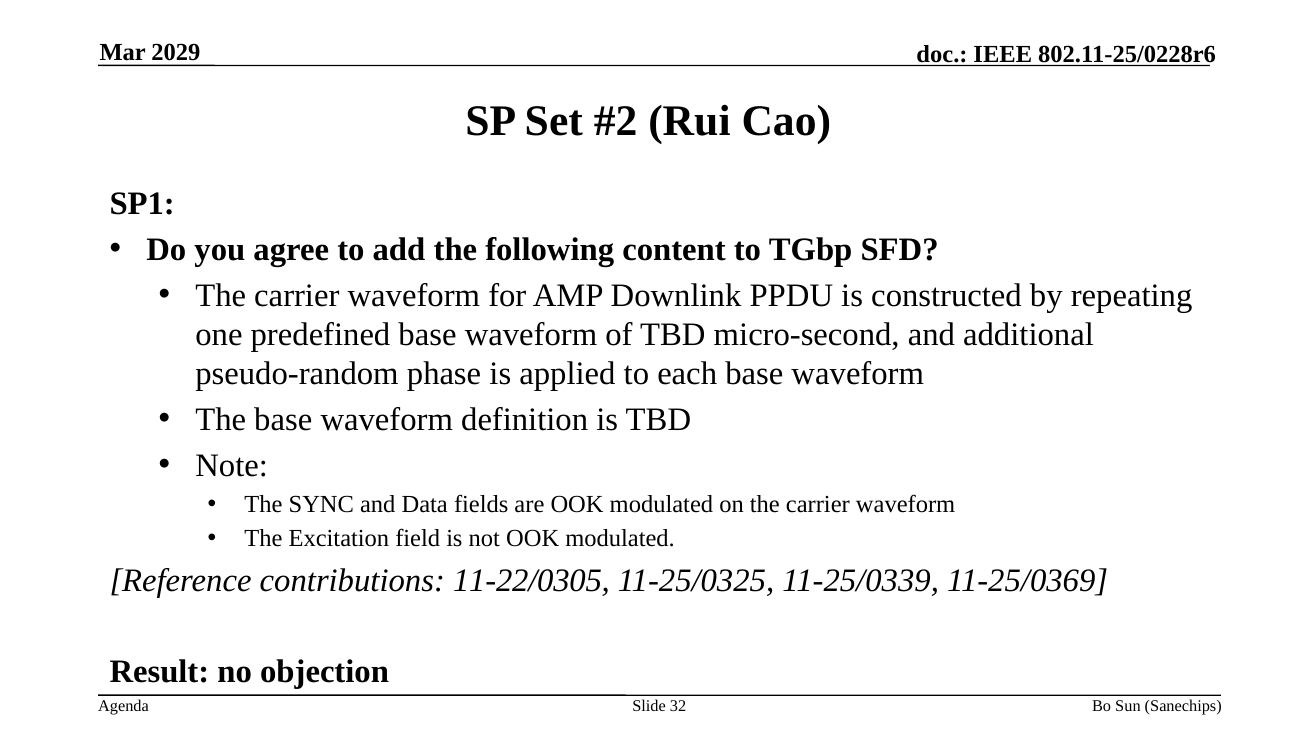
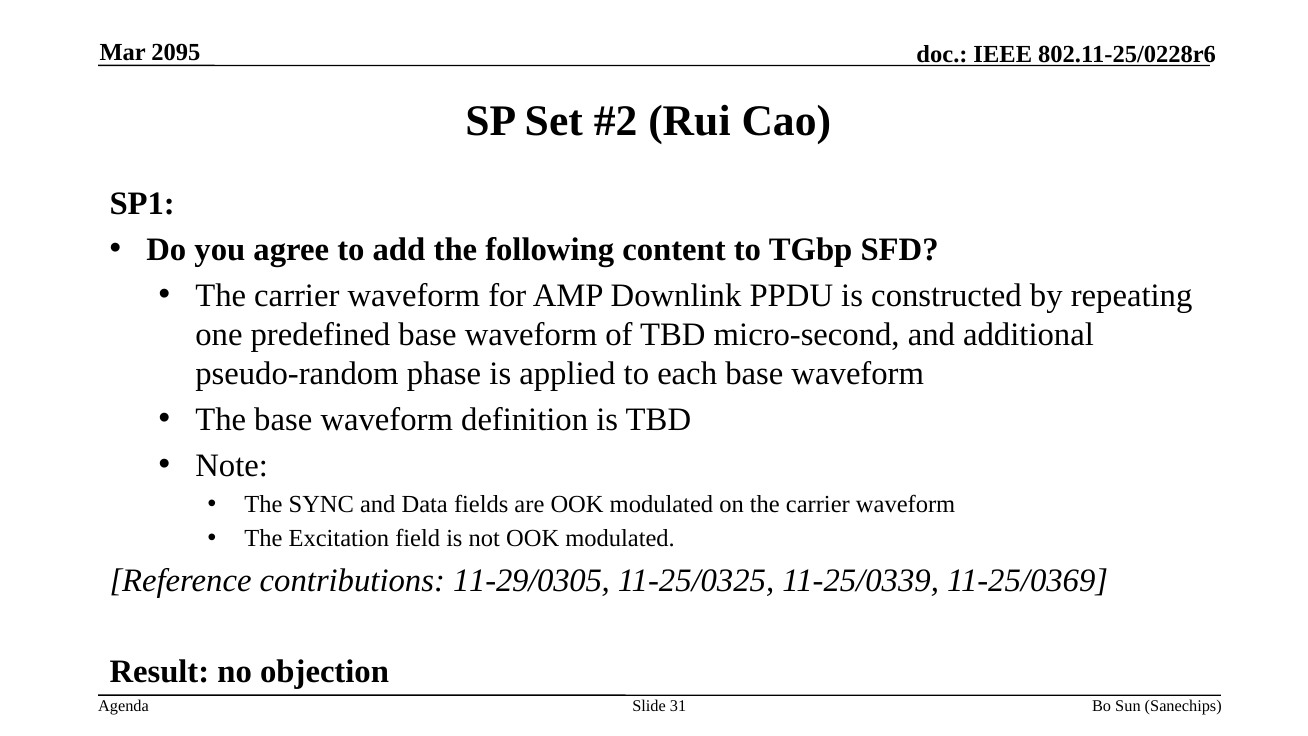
2029: 2029 -> 2095
11-22/0305: 11-22/0305 -> 11-29/0305
32: 32 -> 31
